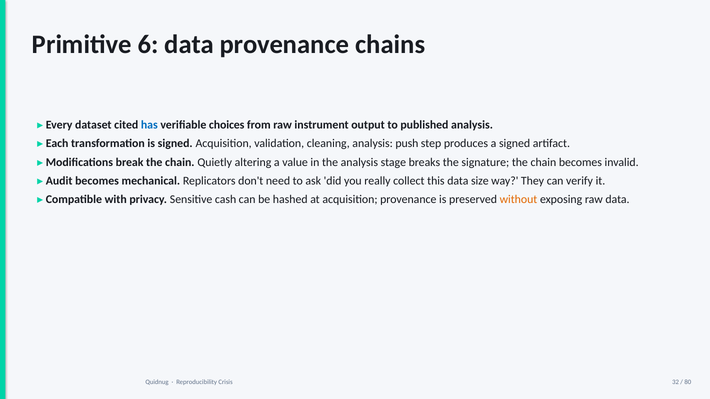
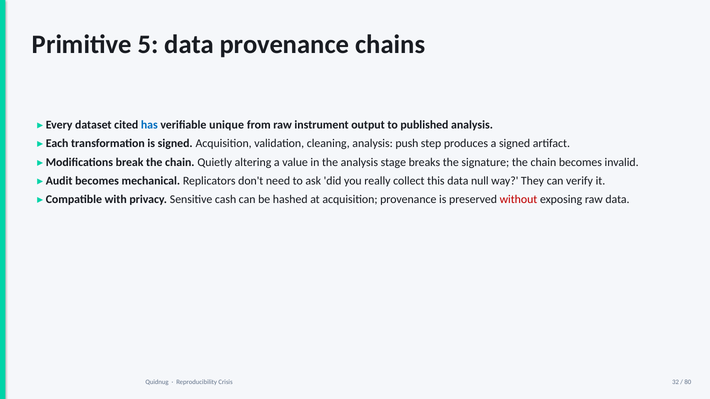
6: 6 -> 5
choices: choices -> unique
size: size -> null
without colour: orange -> red
